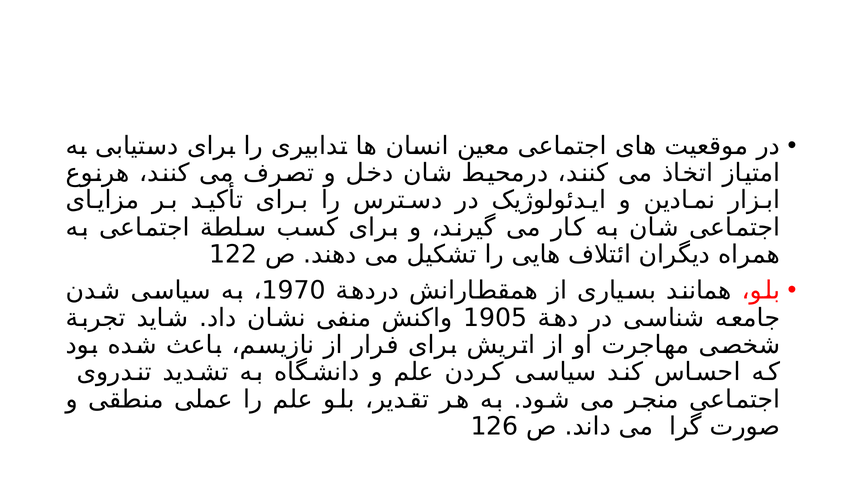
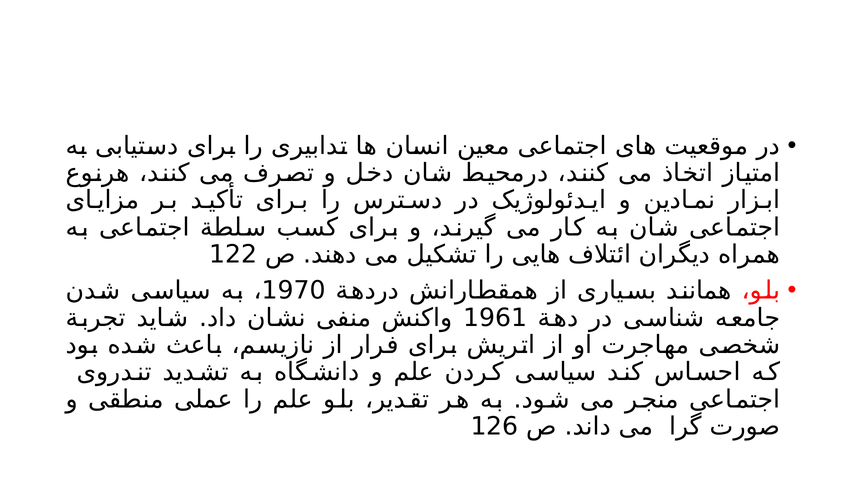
1905: 1905 -> 1961
